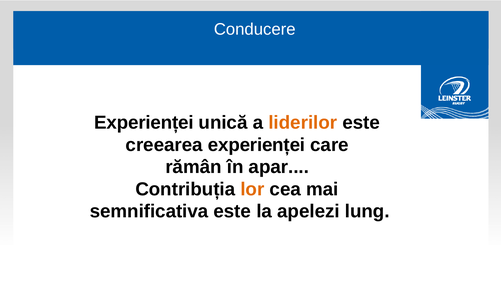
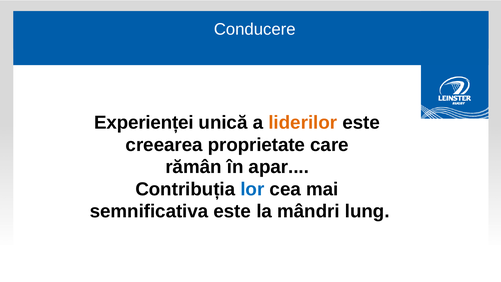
creearea experienței: experienței -> proprietate
lor colour: orange -> blue
apelezi: apelezi -> mândri
